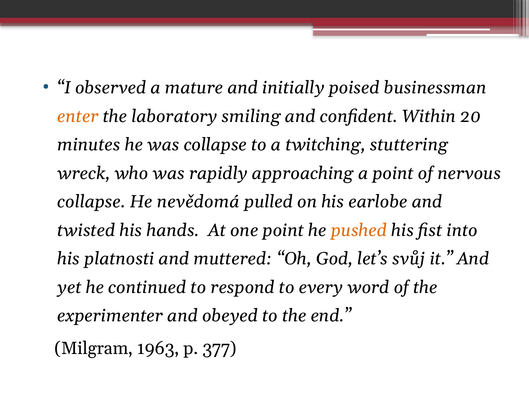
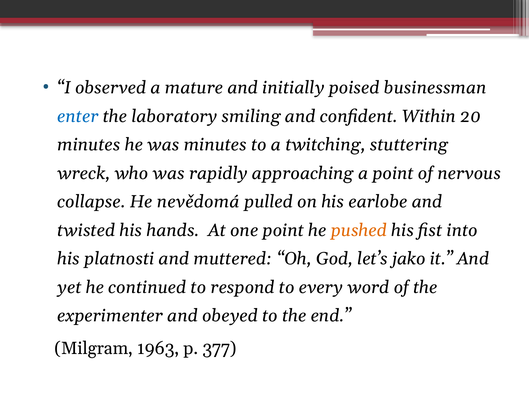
enter colour: orange -> blue
was collapse: collapse -> minutes
svůj: svůj -> jako
